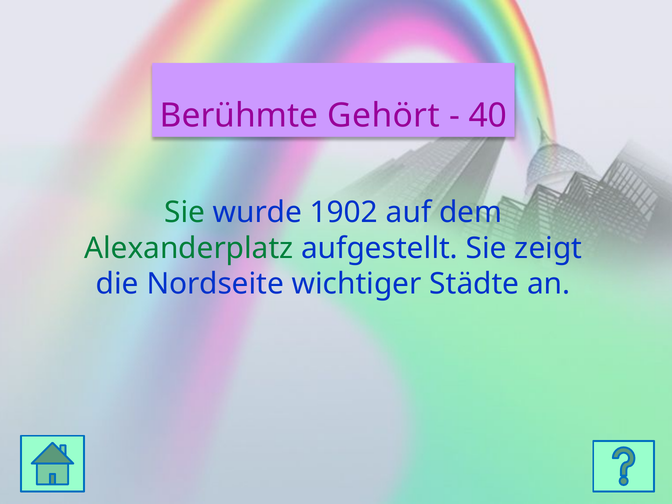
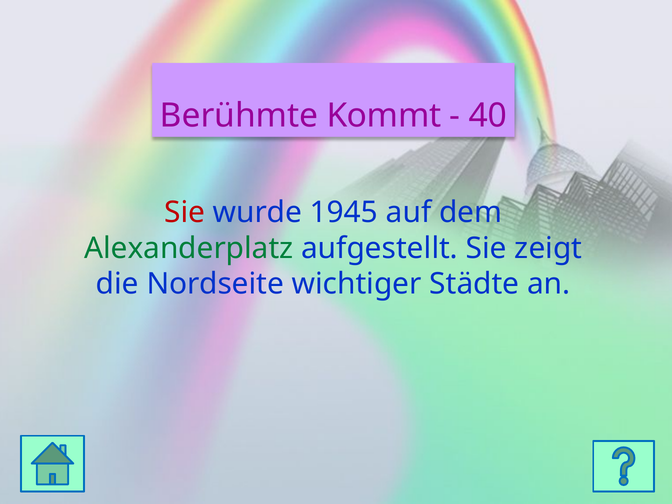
Gehört: Gehört -> Kommt
Sie at (185, 212) colour: green -> red
1902: 1902 -> 1945
